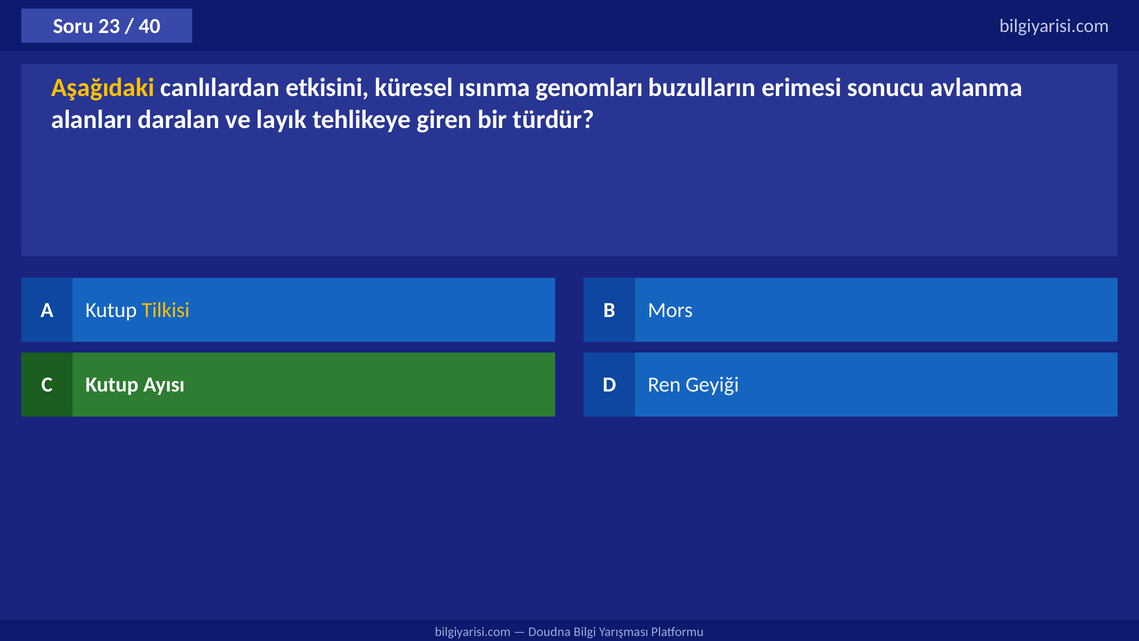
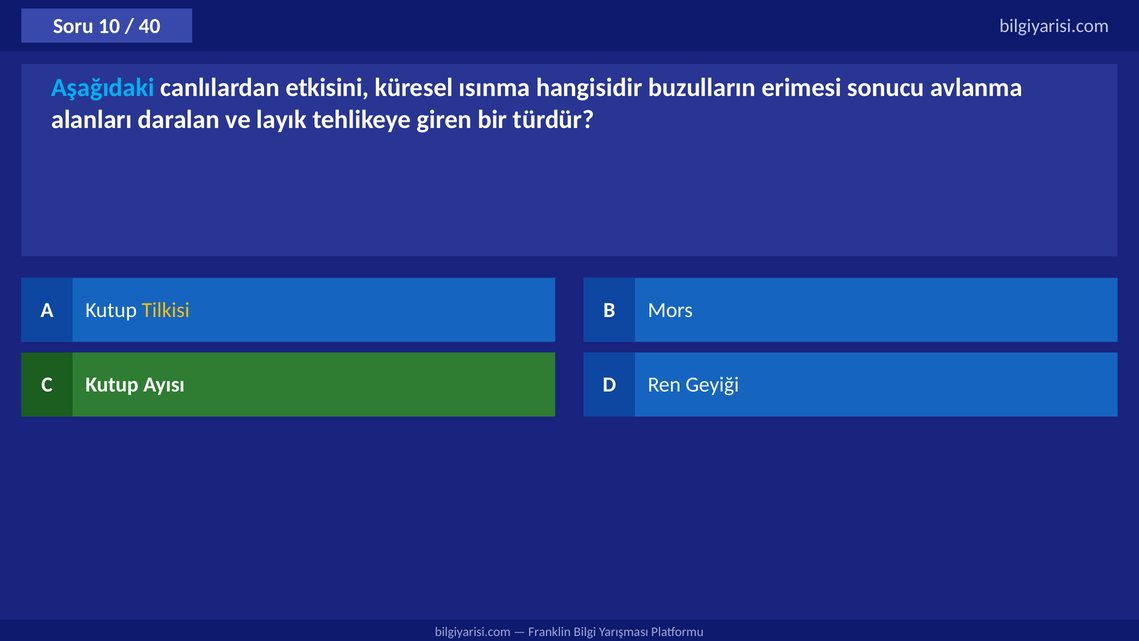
23: 23 -> 10
Aşağıdaki colour: yellow -> light blue
genomları: genomları -> hangisidir
Doudna: Doudna -> Franklin
